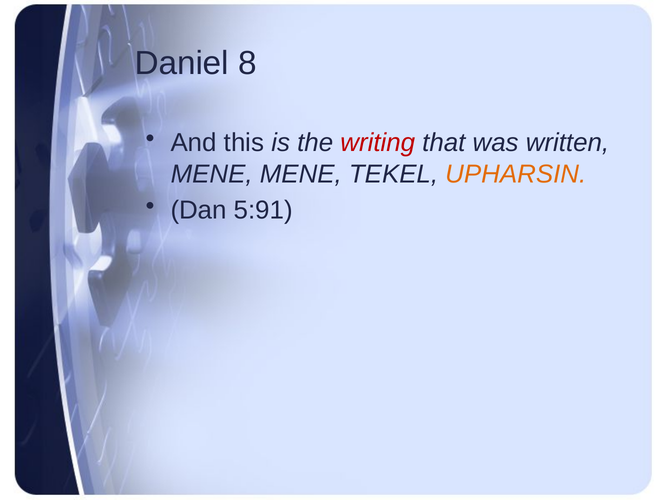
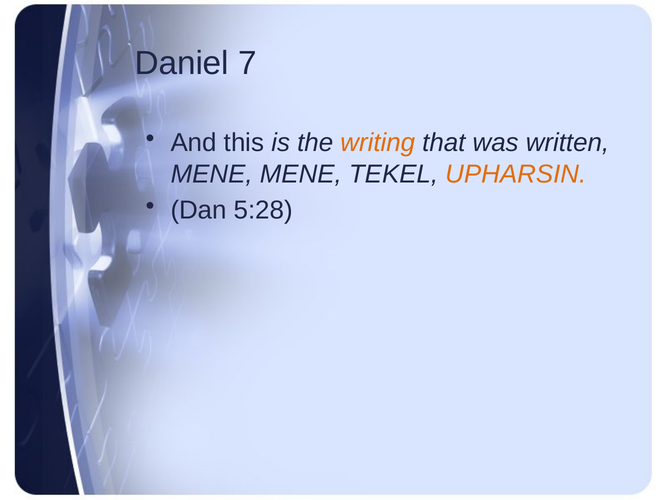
8: 8 -> 7
writing colour: red -> orange
5:91: 5:91 -> 5:28
